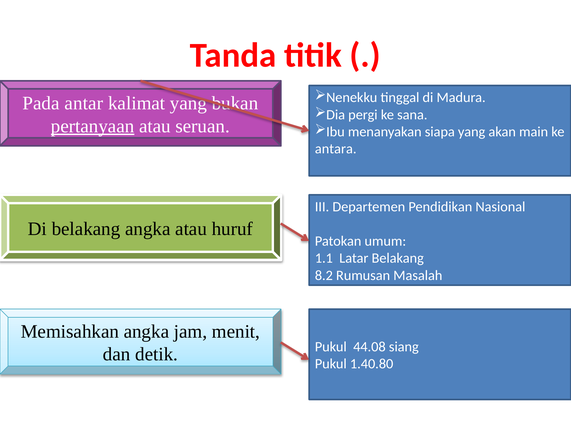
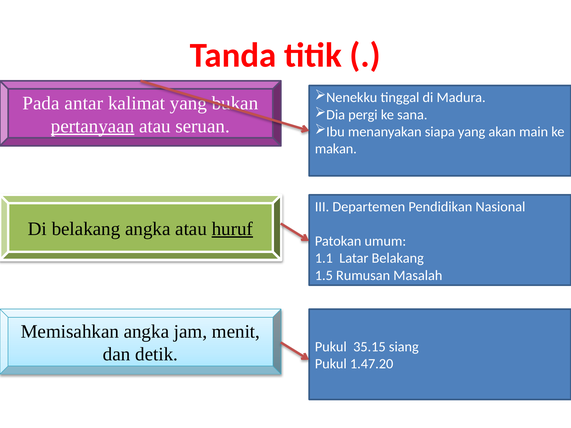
antara: antara -> makan
huruf underline: none -> present
8.2: 8.2 -> 1.5
44.08: 44.08 -> 35.15
1.40.80: 1.40.80 -> 1.47.20
